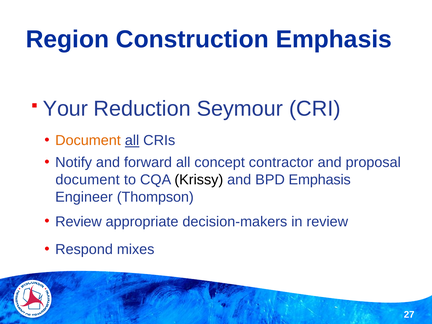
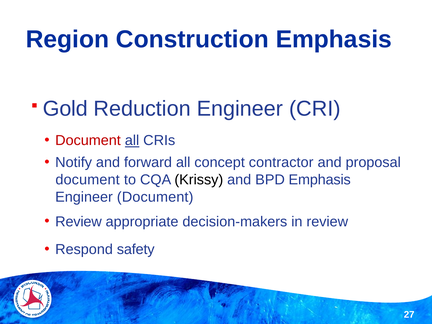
Your: Your -> Gold
Reduction Seymour: Seymour -> Engineer
Document at (88, 140) colour: orange -> red
Engineer Thompson: Thompson -> Document
mixes: mixes -> safety
